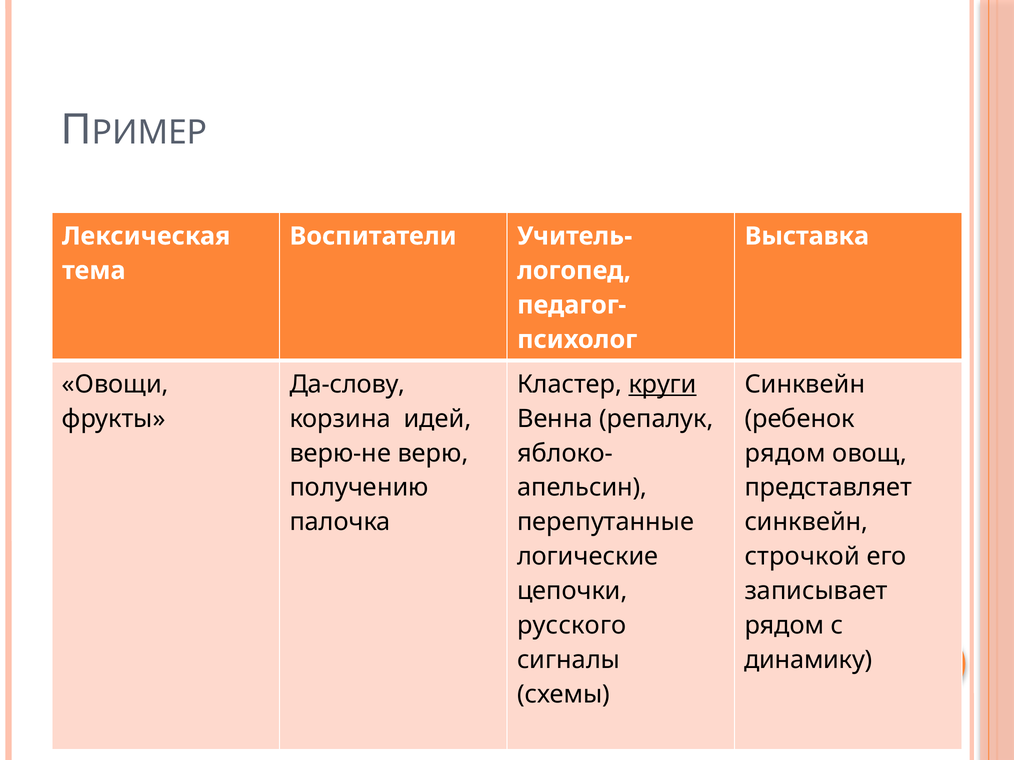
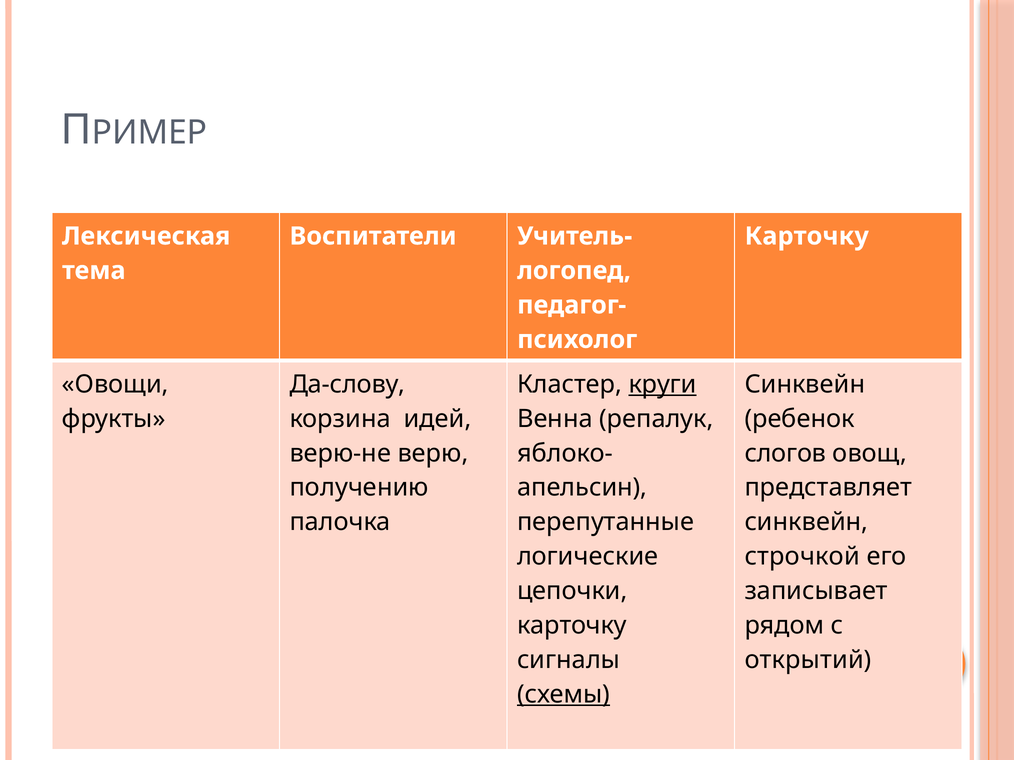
Выставка at (807, 236): Выставка -> Карточку
рядом at (785, 453): рядом -> слогов
русского at (572, 626): русского -> карточку
динамику: динамику -> открытий
схемы underline: none -> present
